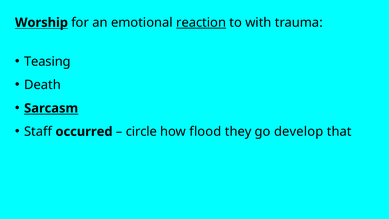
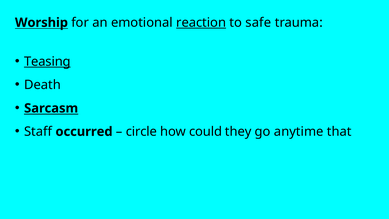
with: with -> safe
Teasing underline: none -> present
flood: flood -> could
develop: develop -> anytime
